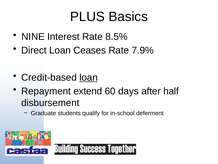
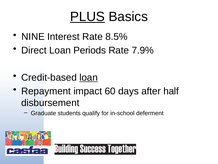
PLUS underline: none -> present
Ceases: Ceases -> Periods
extend: extend -> impact
